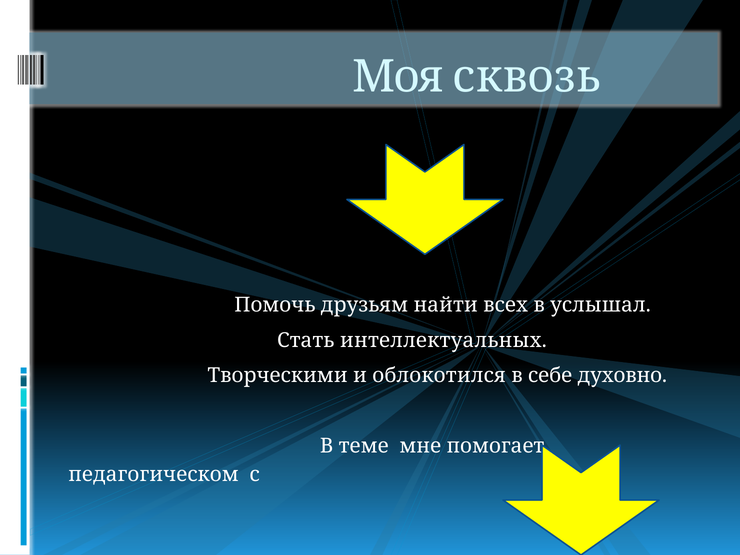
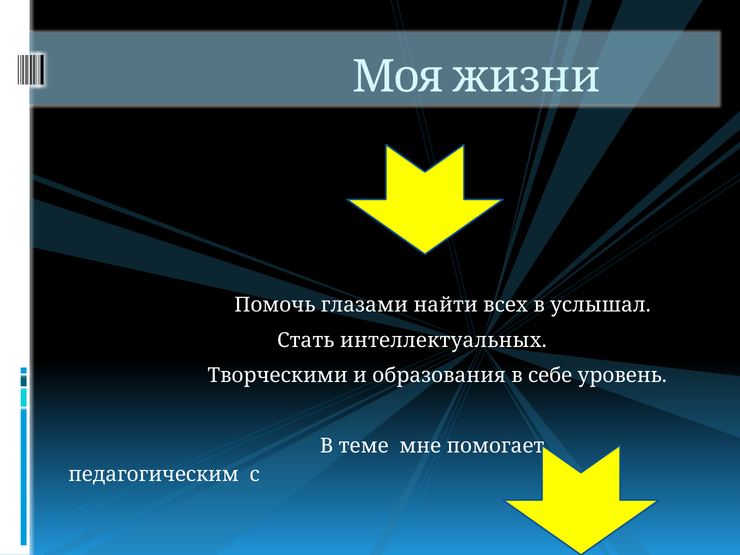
сквозь: сквозь -> жизни
друзьям: друзьям -> глазами
облокотился: облокотился -> образования
духовно: духовно -> уровень
педагогическом: педагогическом -> педагогическим
